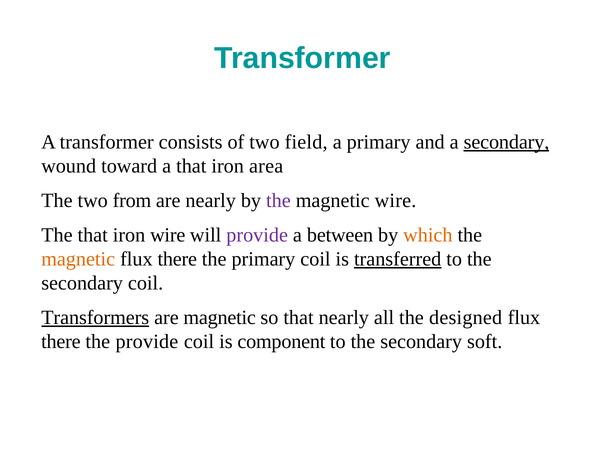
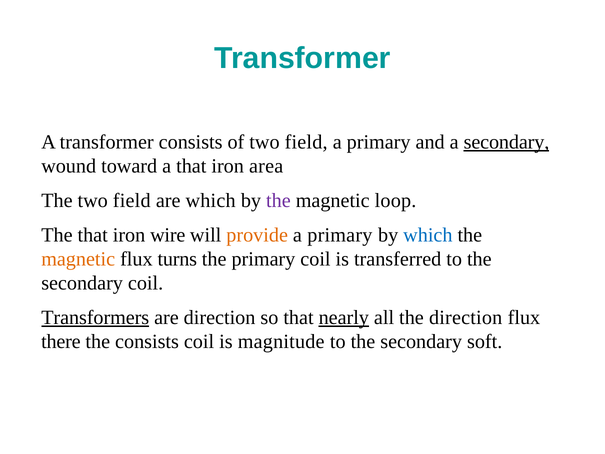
The two from: from -> field
are nearly: nearly -> which
magnetic wire: wire -> loop
provide at (257, 235) colour: purple -> orange
between at (340, 235): between -> primary
which at (428, 235) colour: orange -> blue
there at (177, 259): there -> turns
transferred underline: present -> none
are magnetic: magnetic -> direction
nearly at (344, 317) underline: none -> present
the designed: designed -> direction
the provide: provide -> consists
component: component -> magnitude
